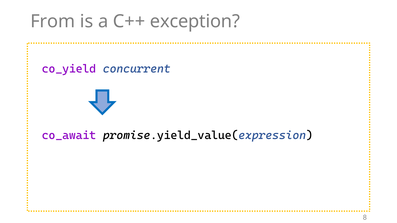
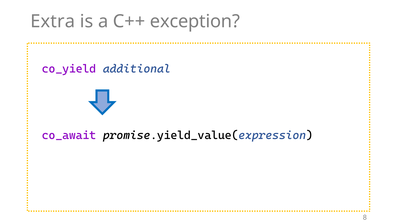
From: From -> Extra
concurrent: concurrent -> additional
